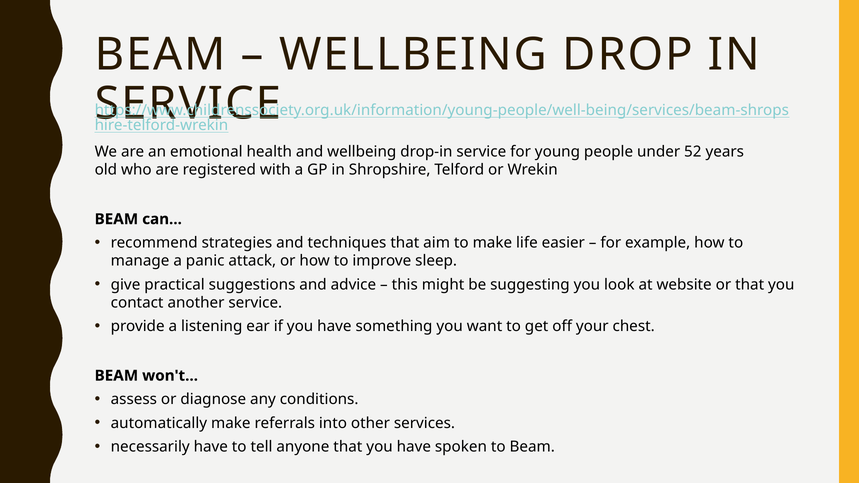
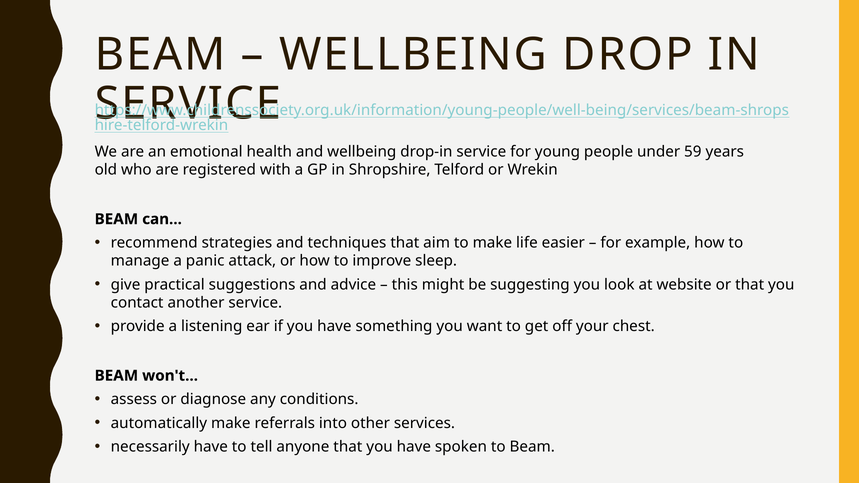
52: 52 -> 59
